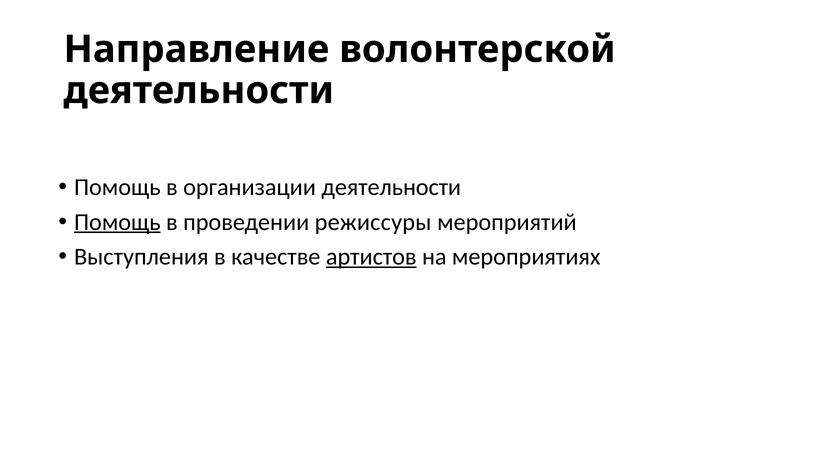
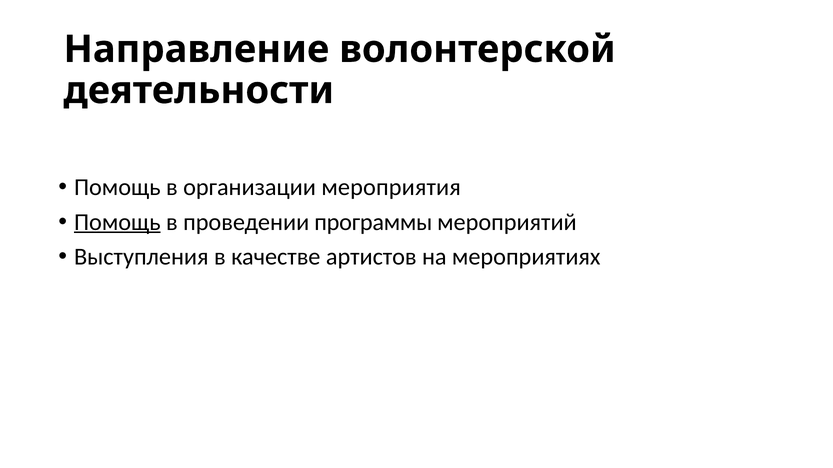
организации деятельности: деятельности -> мероприятия
режиссуры: режиссуры -> программы
артистов underline: present -> none
